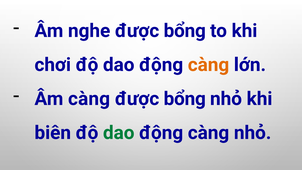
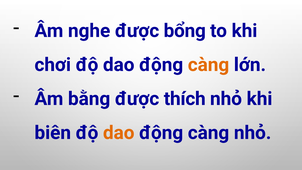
Âm càng: càng -> bằng
bổng at (185, 99): bổng -> thích
dao at (119, 133) colour: green -> orange
